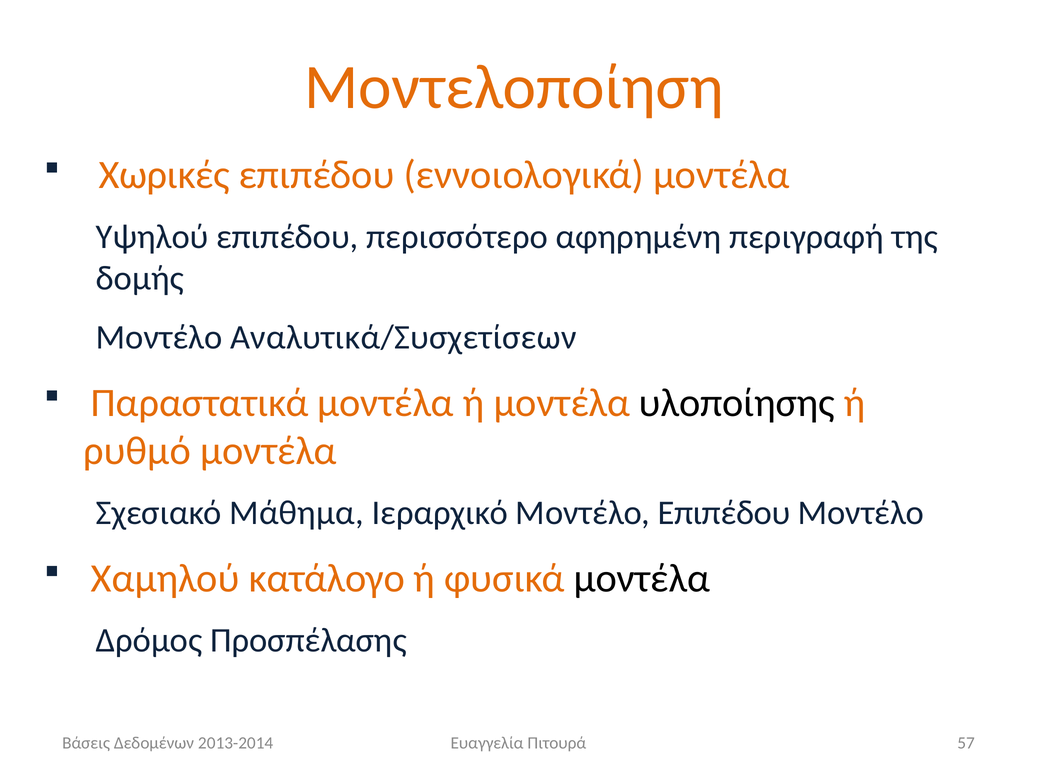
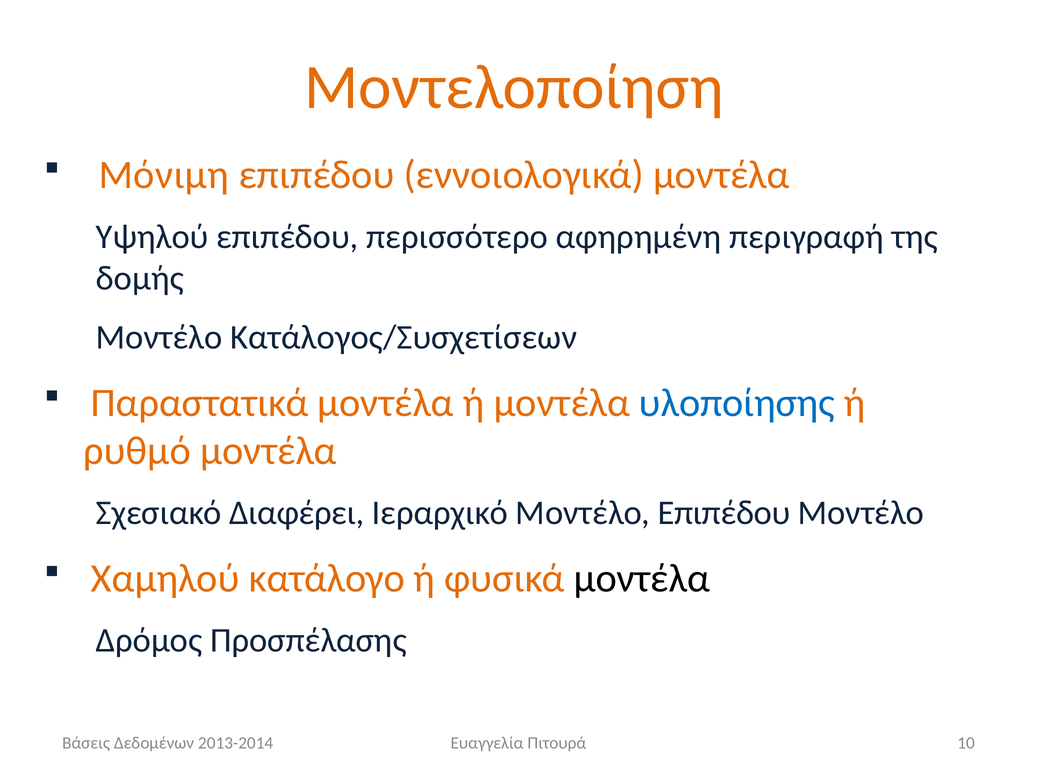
Χωρικές: Χωρικές -> Μόνιμη
Αναλυτικά/Συσχετίσεων: Αναλυτικά/Συσχετίσεων -> Κατάλογος/Συσχετίσεων
υλοποίησης colour: black -> blue
Μάθημα: Μάθημα -> Διαφέρει
57: 57 -> 10
